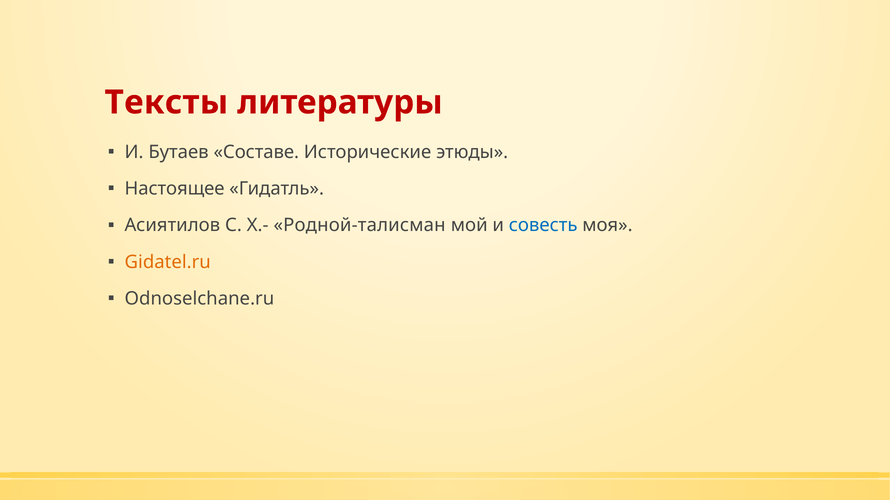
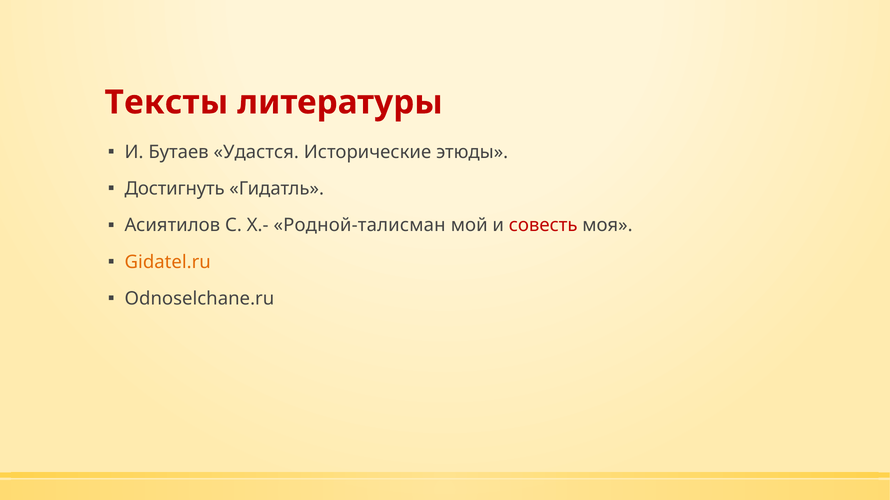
Составе: Составе -> Удастся
Настоящее: Настоящее -> Достигнуть
совесть colour: blue -> red
